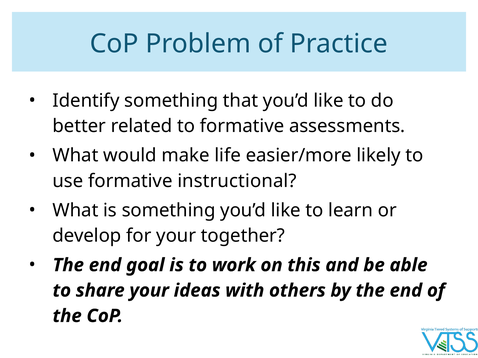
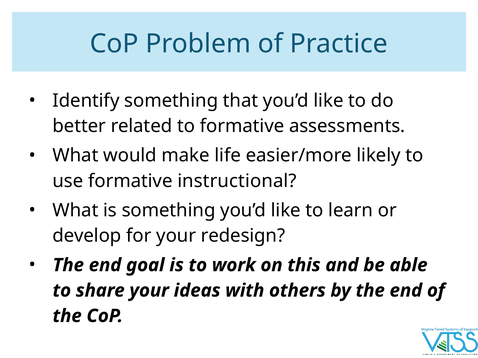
together: together -> redesign
